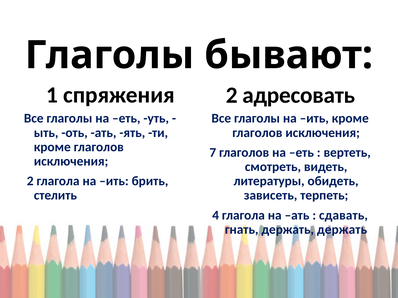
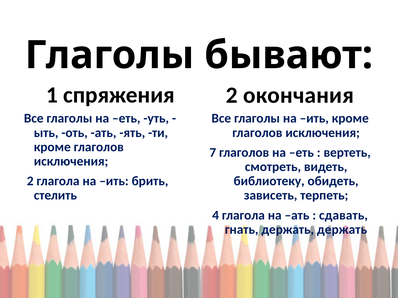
адресовать: адресовать -> окончания
литературы: литературы -> библиотеку
